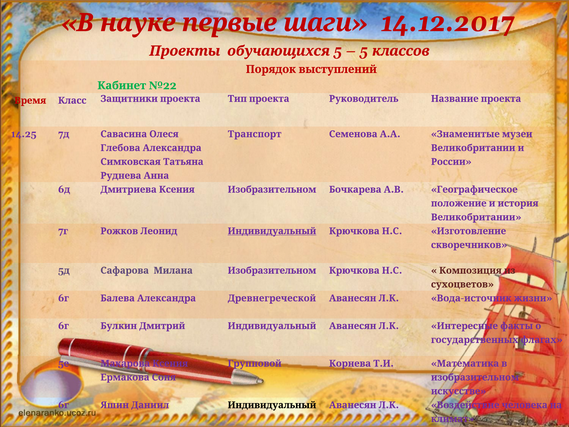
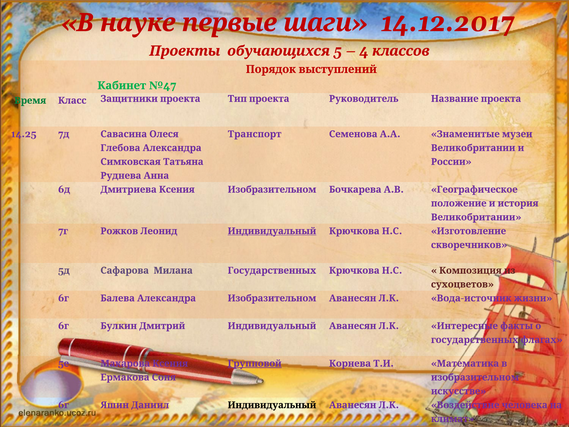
5 at (364, 51): 5 -> 4
№22: №22 -> №47
Время colour: red -> green
Милана Изобразительном: Изобразительном -> Государственных
Древнегреческой at (272, 298): Древнегреческой -> Изобразительном
Групповой underline: none -> present
